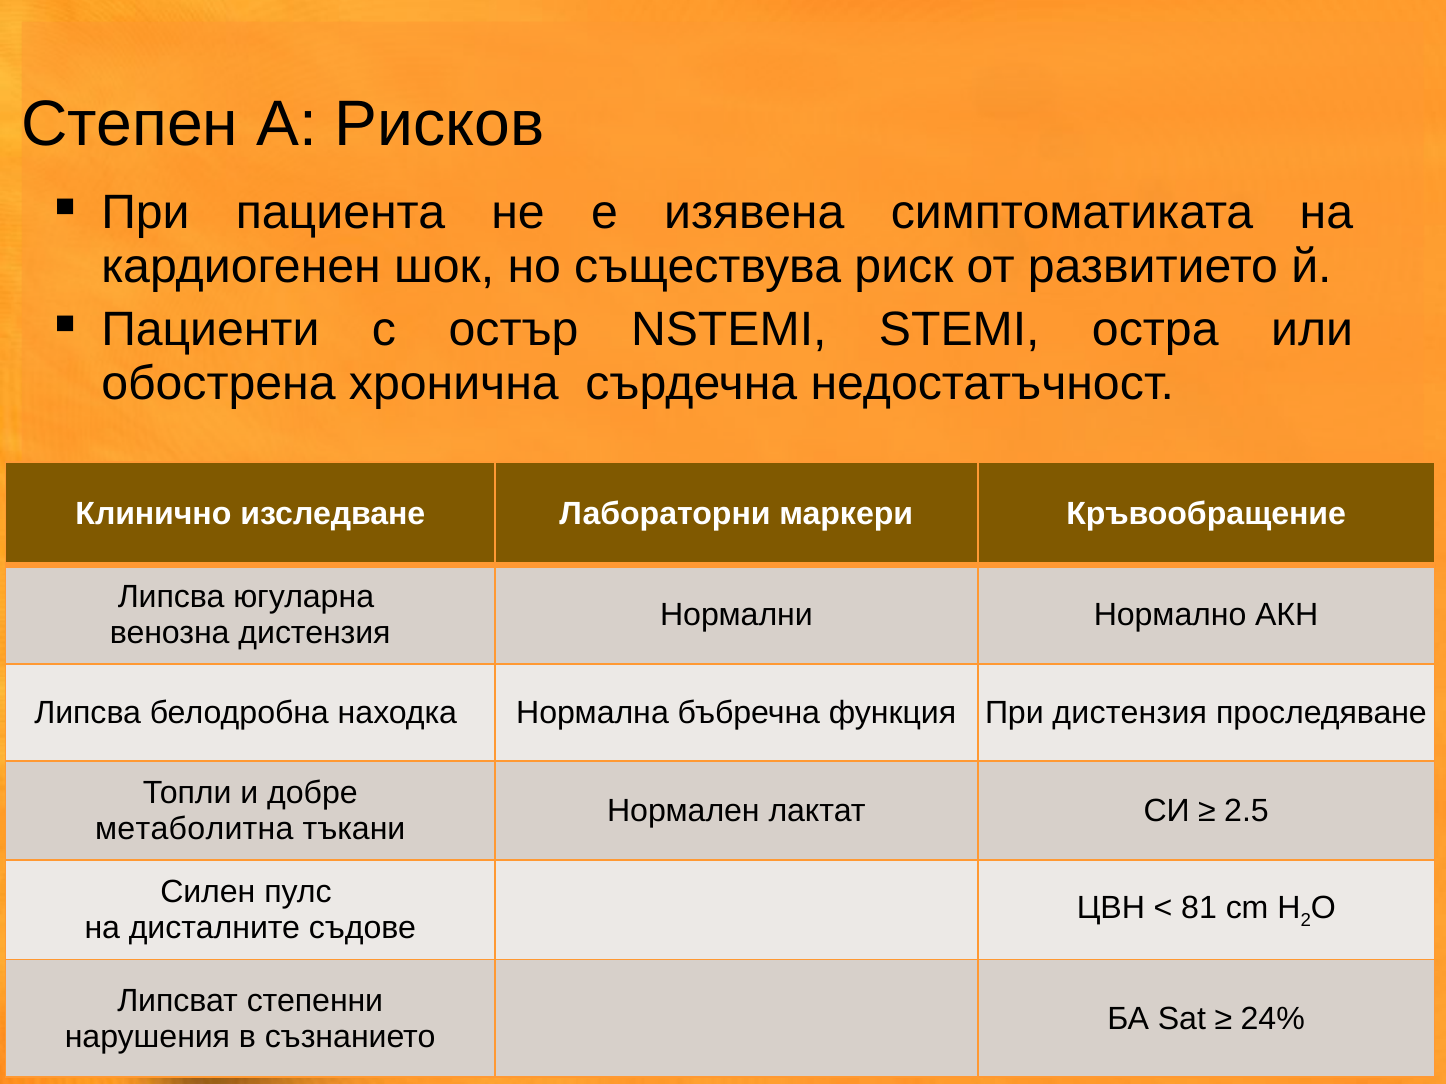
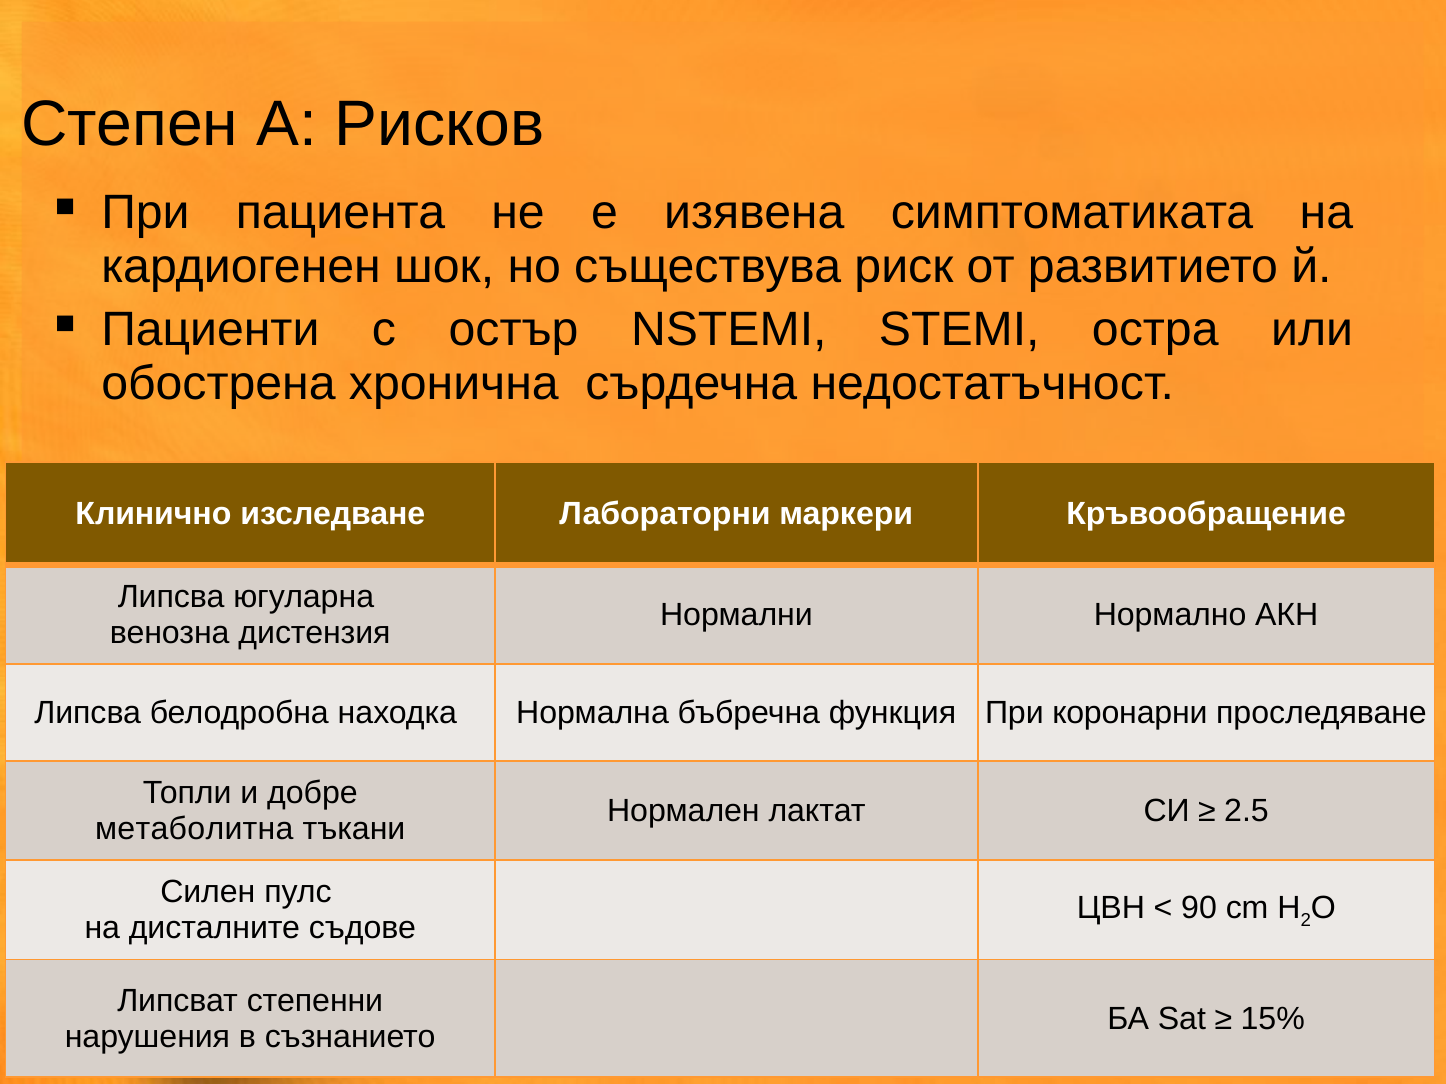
При дистензия: дистензия -> коронарни
81: 81 -> 90
24%: 24% -> 15%
